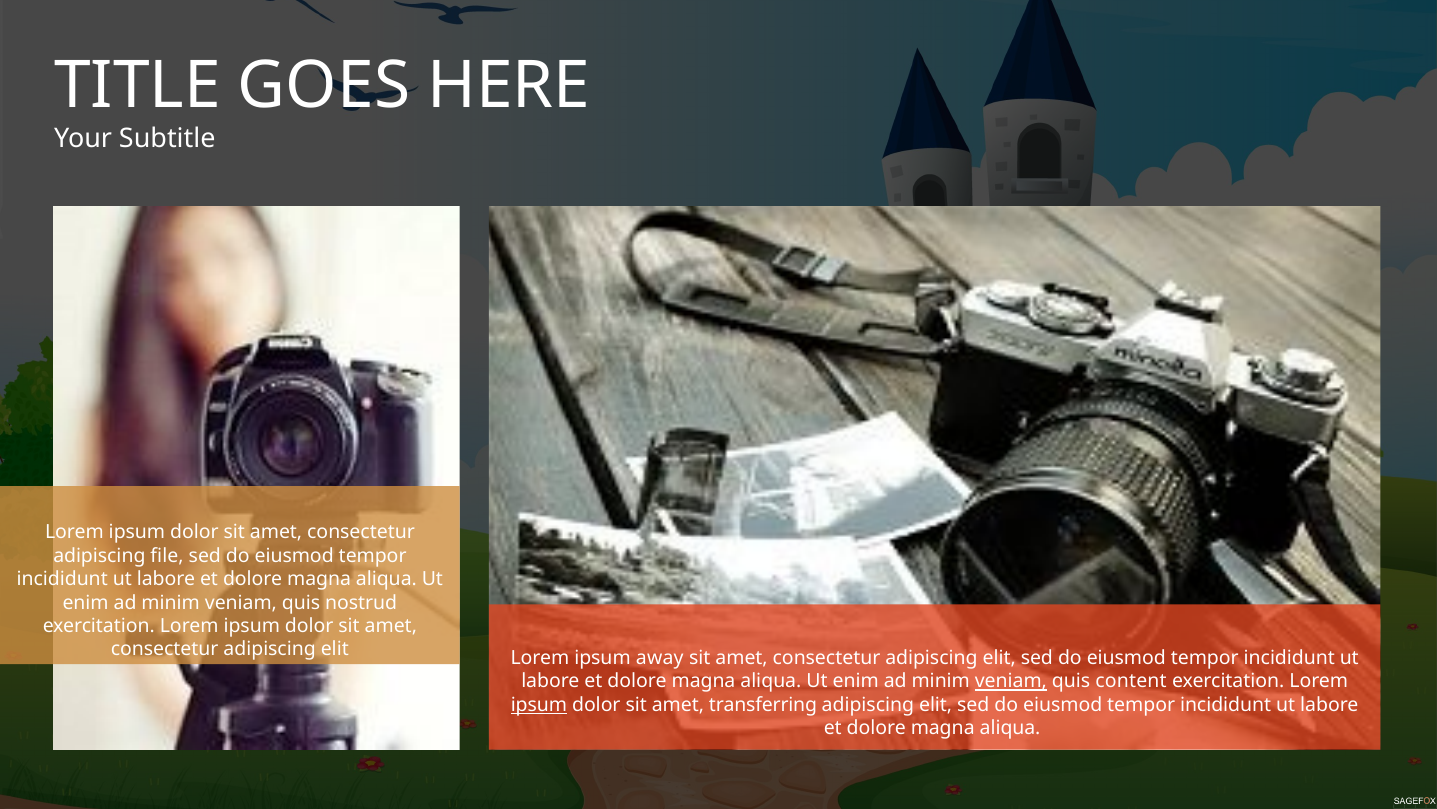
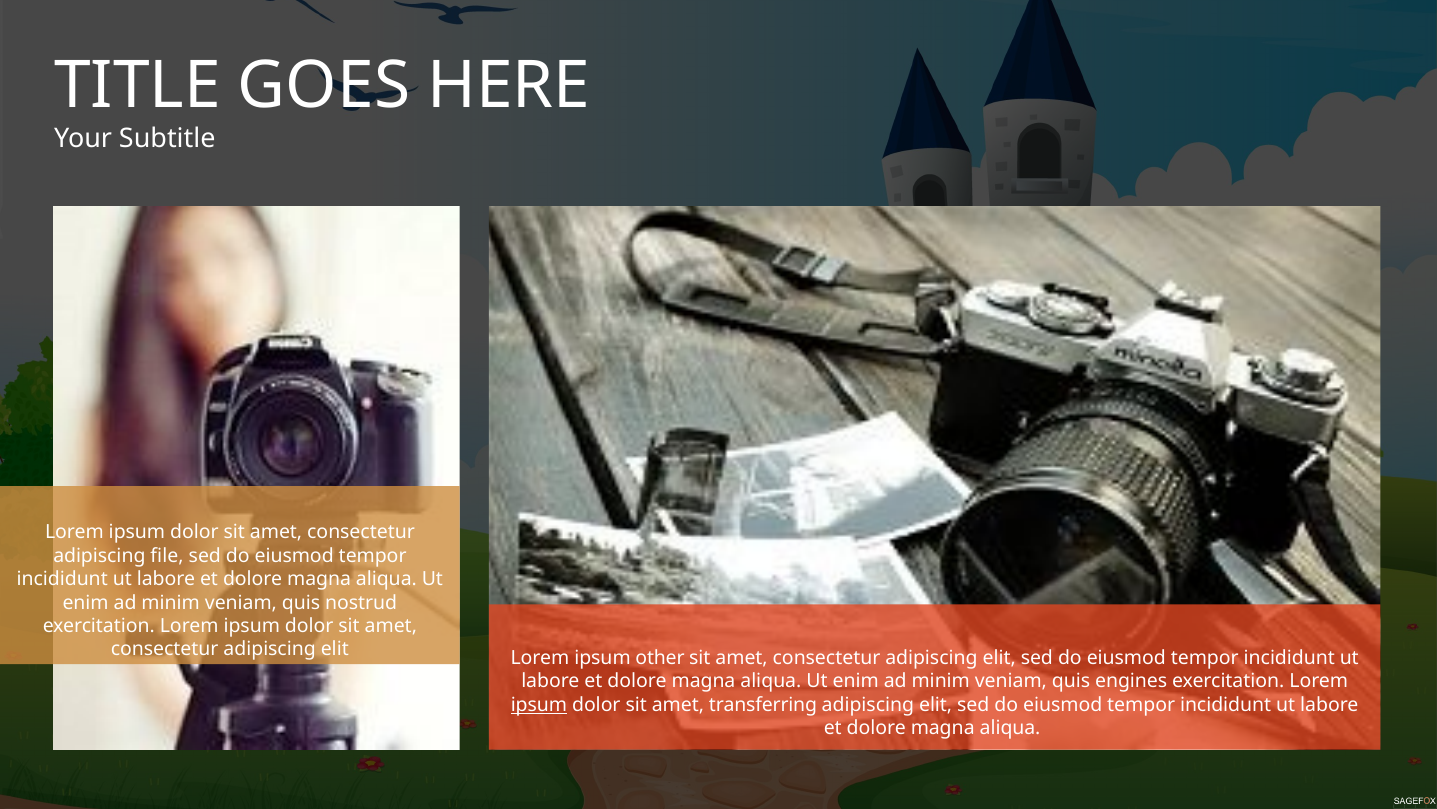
away: away -> other
veniam at (1011, 681) underline: present -> none
content: content -> engines
